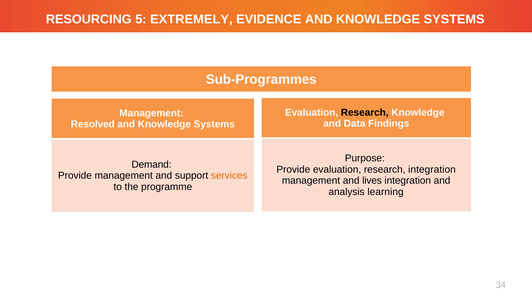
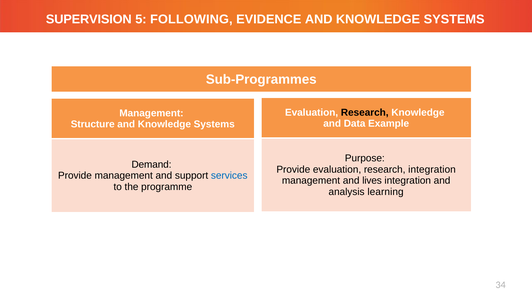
RESOURCING: RESOURCING -> SUPERVISION
EXTREMELY: EXTREMELY -> FOLLOWING
Findings: Findings -> Example
Resolved: Resolved -> Structure
services colour: orange -> blue
